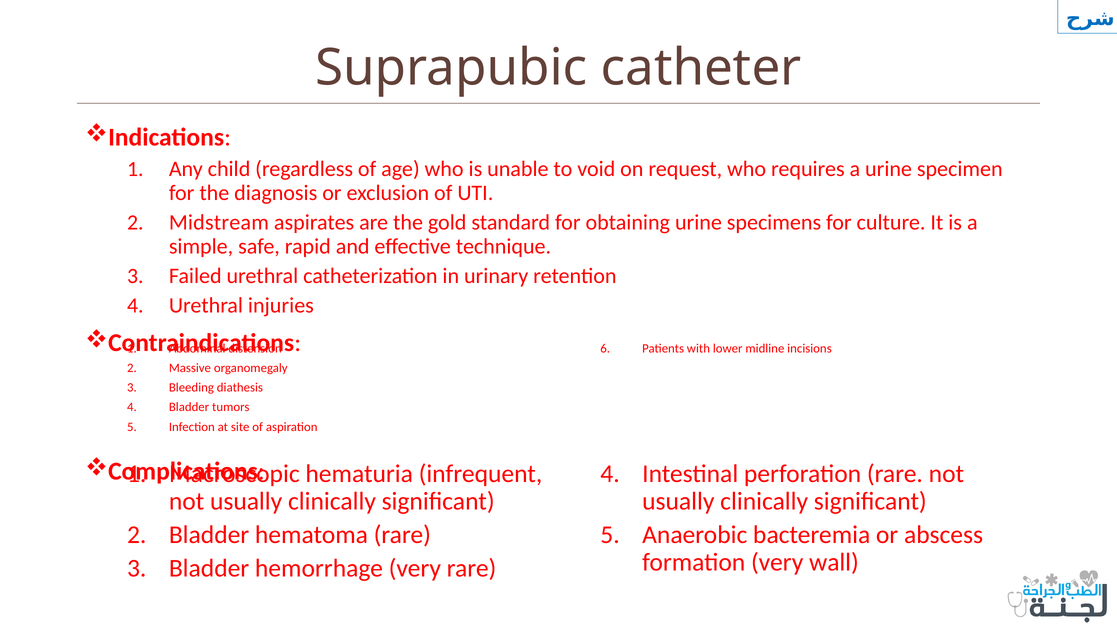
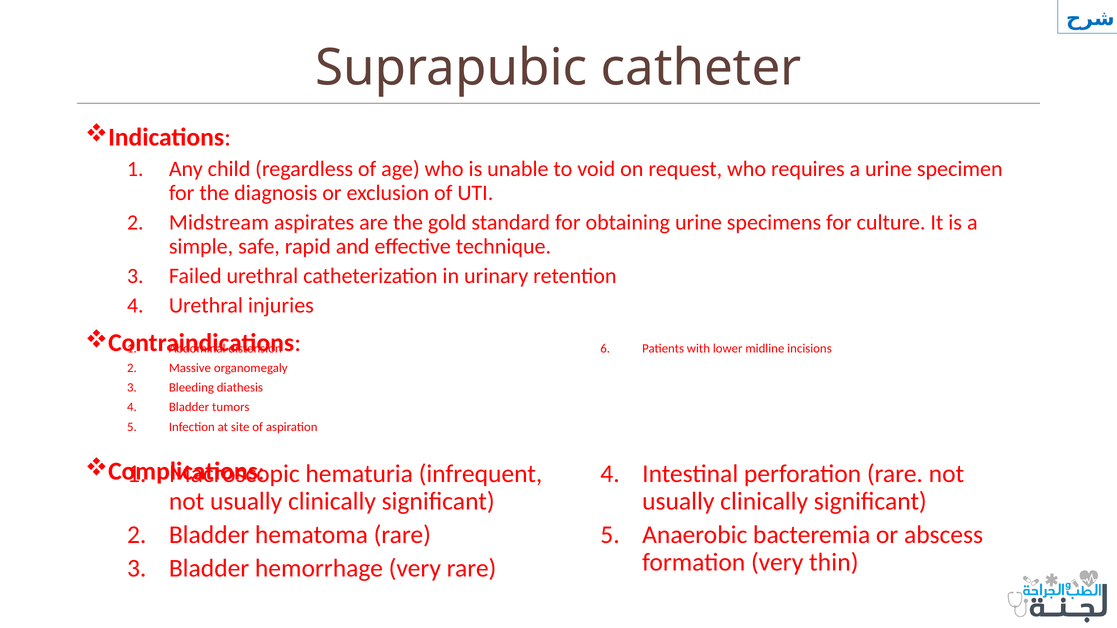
wall: wall -> thin
